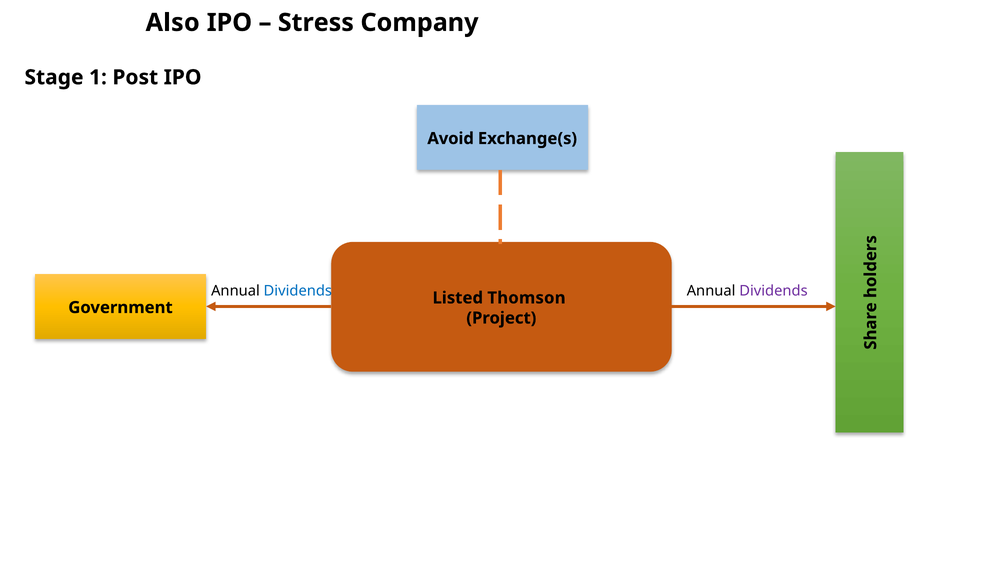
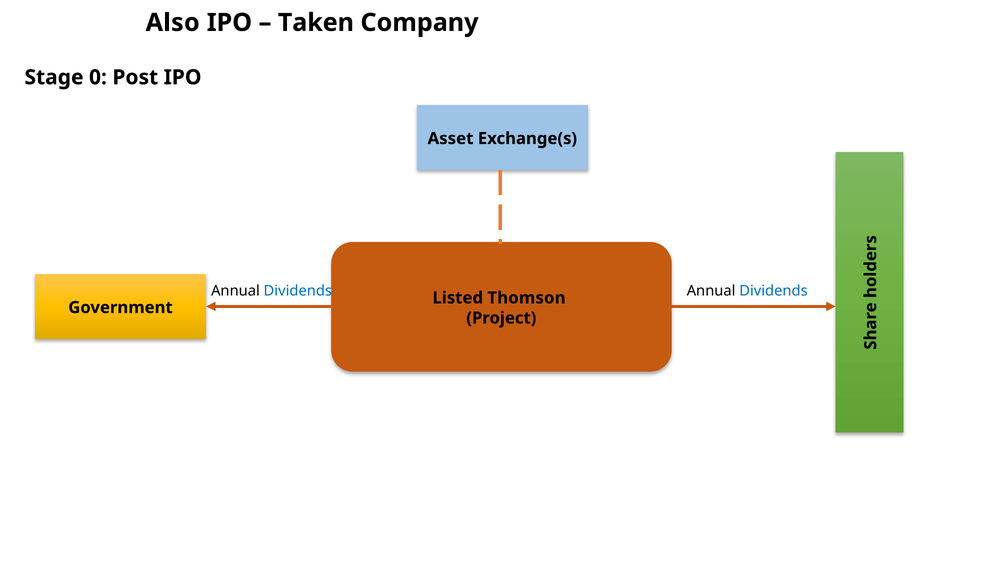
Stress: Stress -> Taken
1: 1 -> 0
Avoid: Avoid -> Asset
Dividends at (773, 291) colour: purple -> blue
